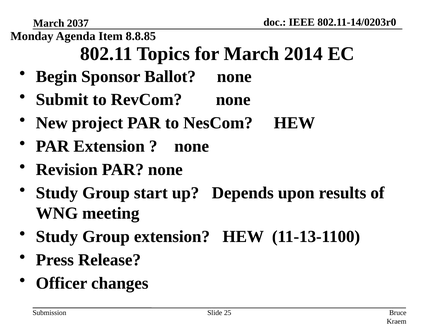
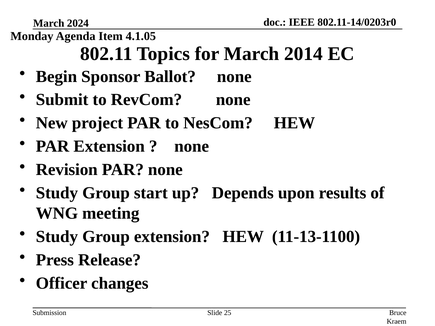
2037: 2037 -> 2024
8.8.85: 8.8.85 -> 4.1.05
